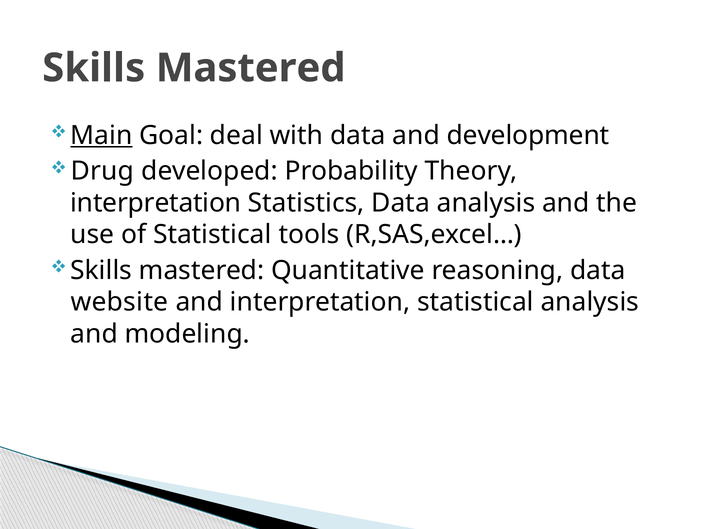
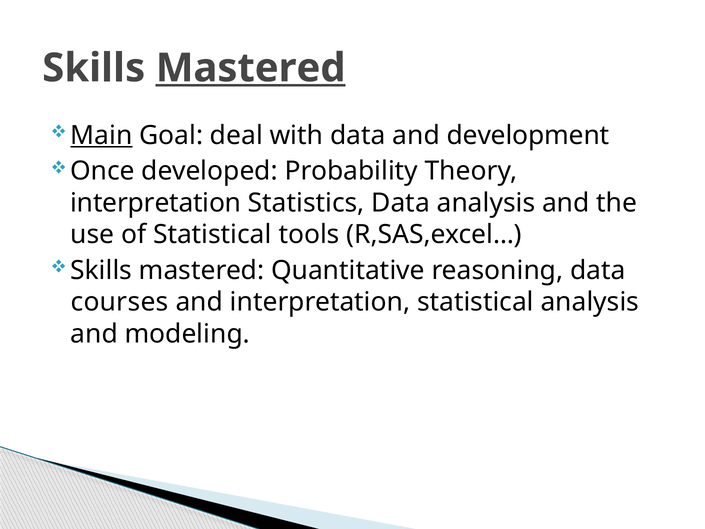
Mastered at (251, 68) underline: none -> present
Drug: Drug -> Once
website: website -> courses
